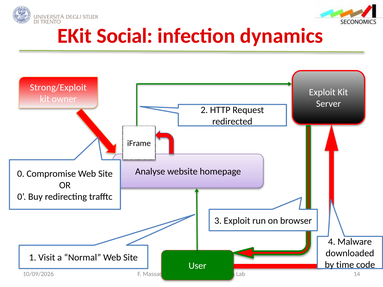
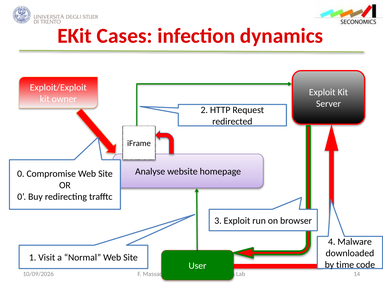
Social: Social -> Cases
Strong/Exploit: Strong/Exploit -> Exploit/Exploit
